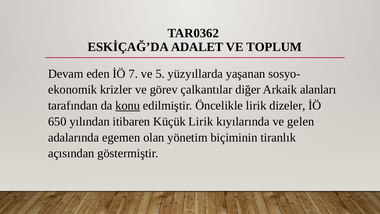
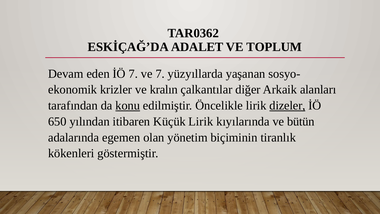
ve 5: 5 -> 7
görev: görev -> kralın
dizeler underline: none -> present
gelen: gelen -> bütün
açısından: açısından -> kökenleri
